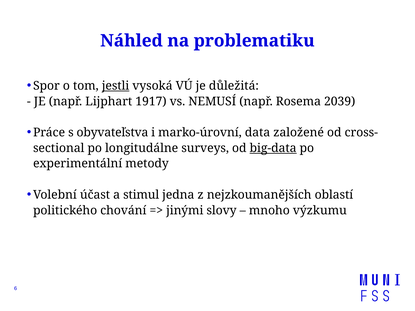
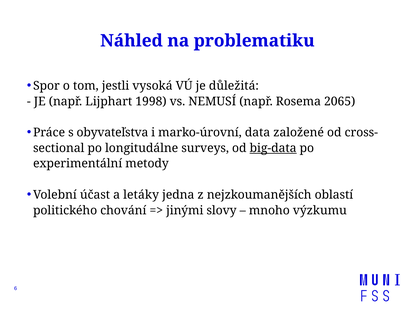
jestli underline: present -> none
1917: 1917 -> 1998
2039: 2039 -> 2065
stimul: stimul -> letáky
